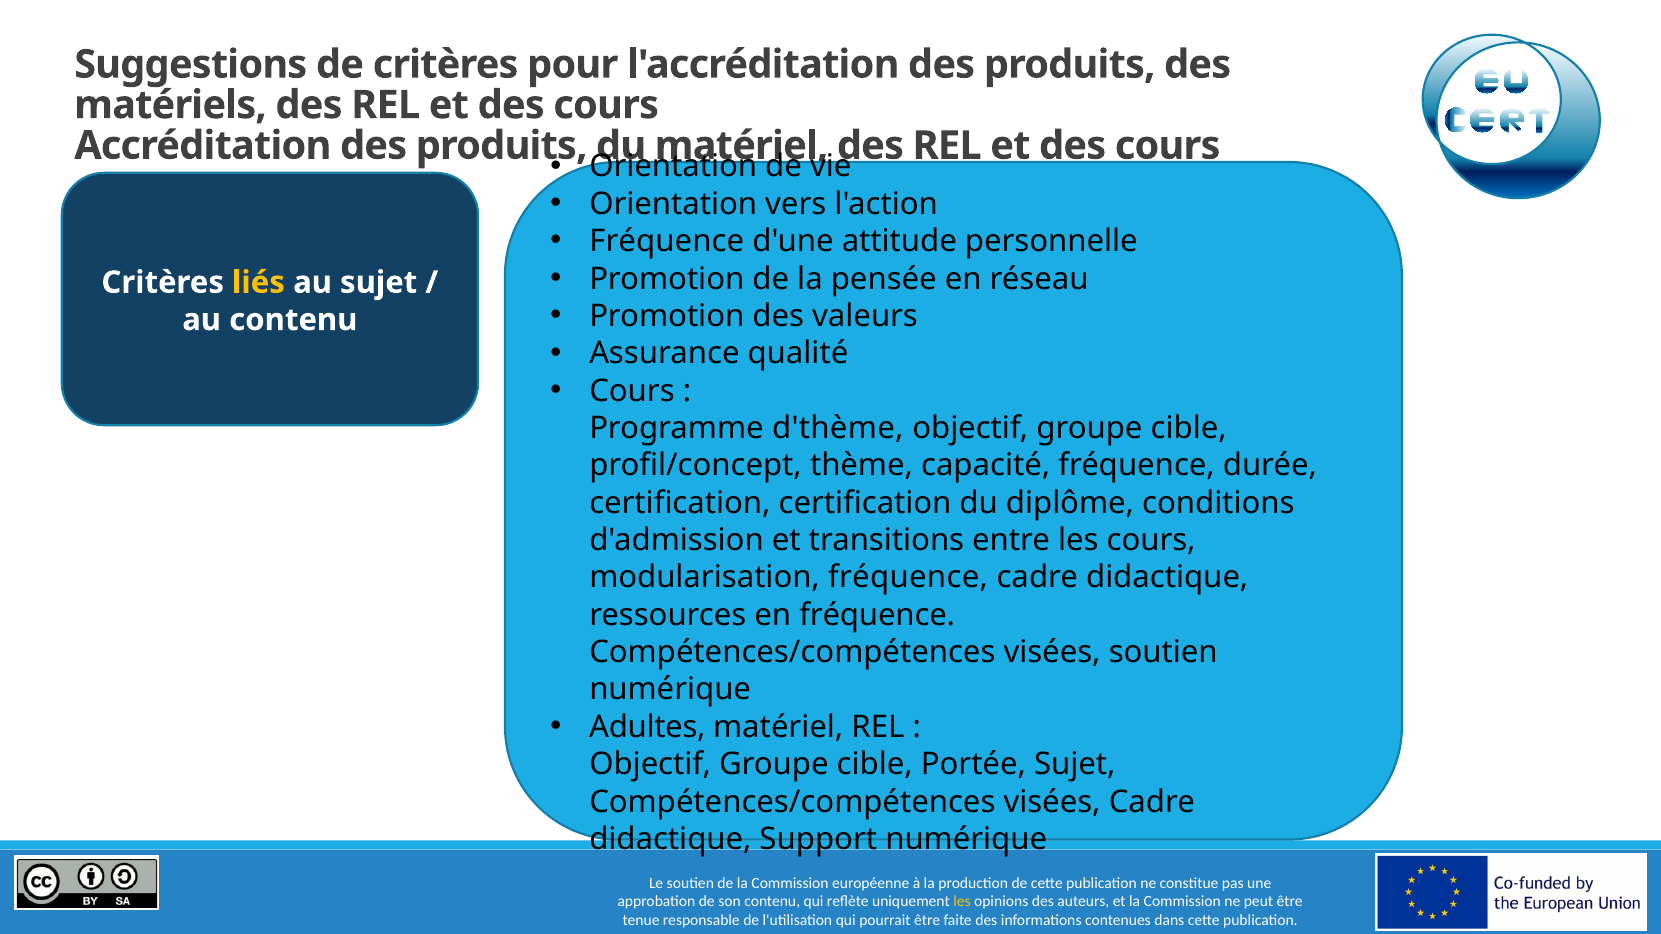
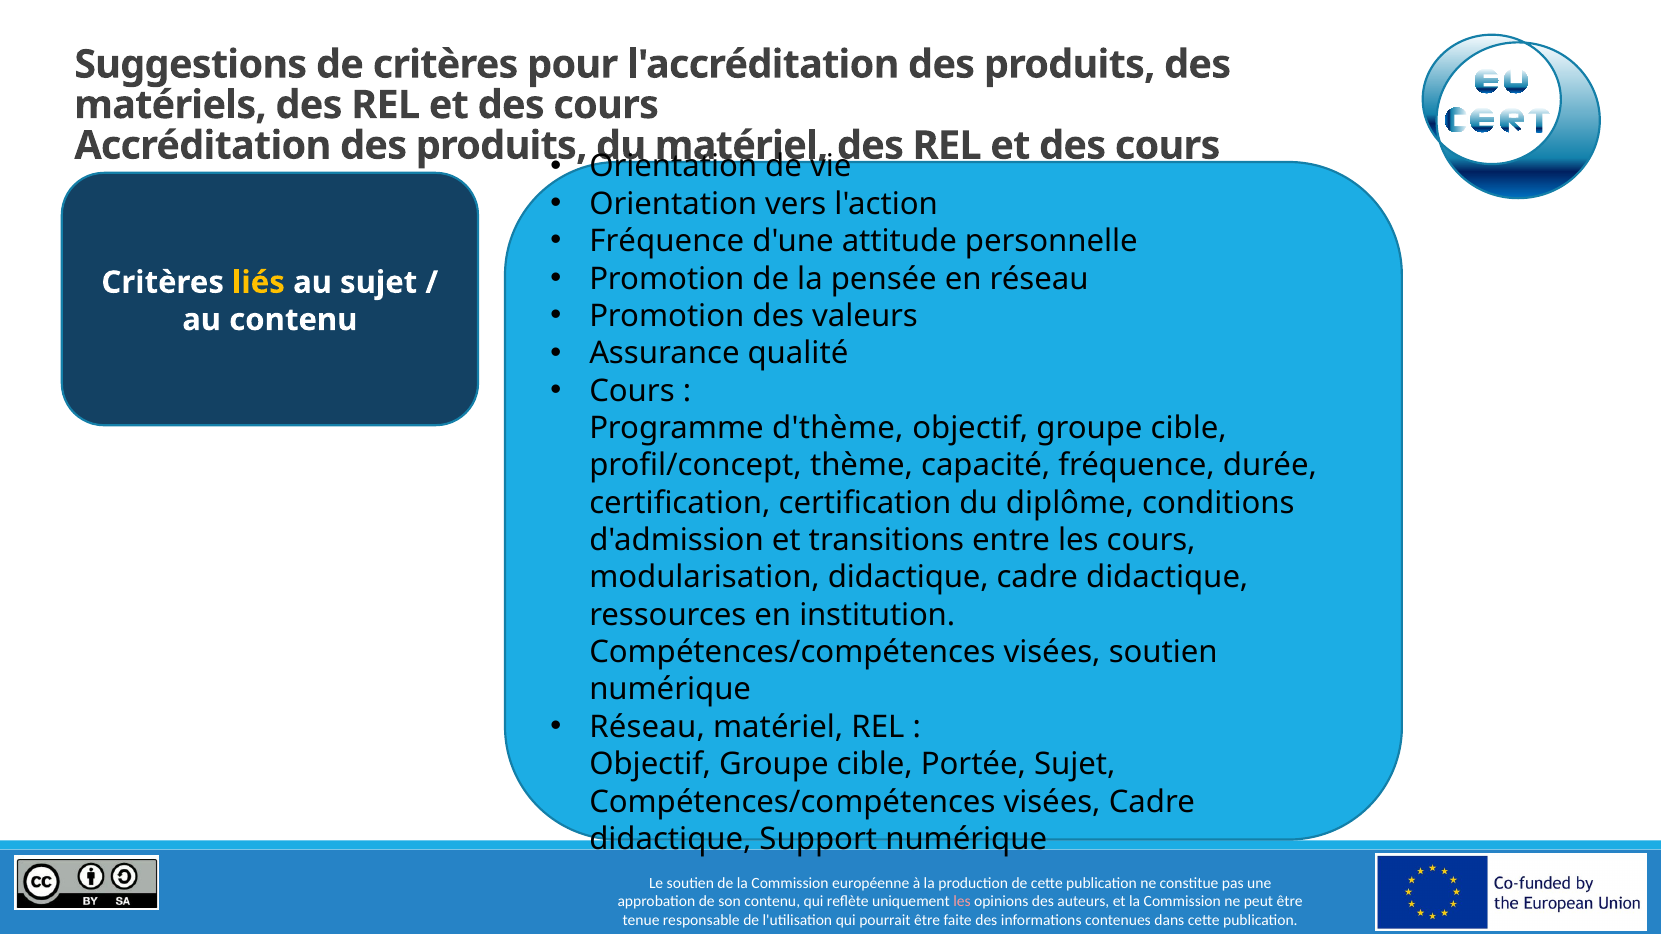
modularisation fréquence: fréquence -> didactique
en fréquence: fréquence -> institution
Adultes at (647, 727): Adultes -> Réseau
les at (962, 902) colour: yellow -> pink
